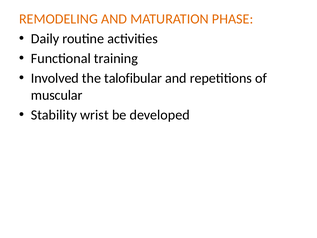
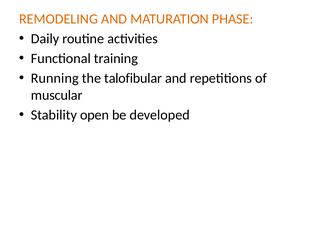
Involved: Involved -> Running
wrist: wrist -> open
